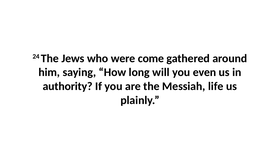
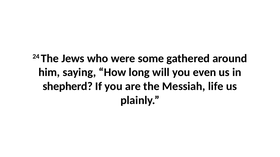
come: come -> some
authority: authority -> shepherd
